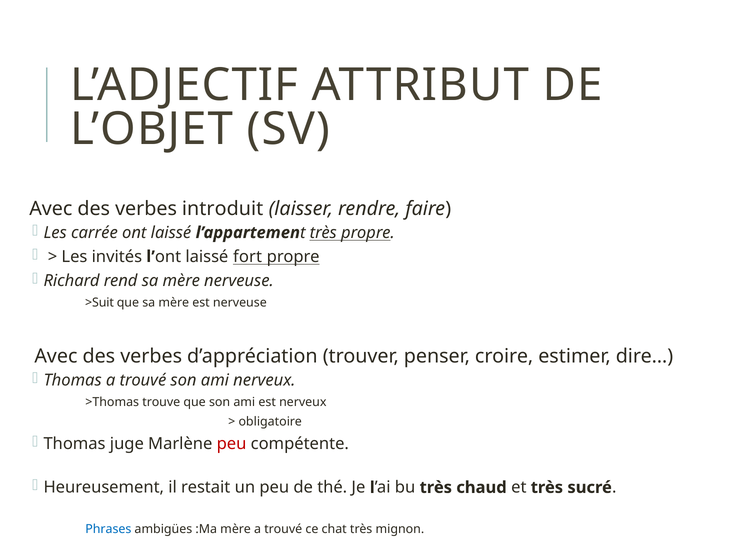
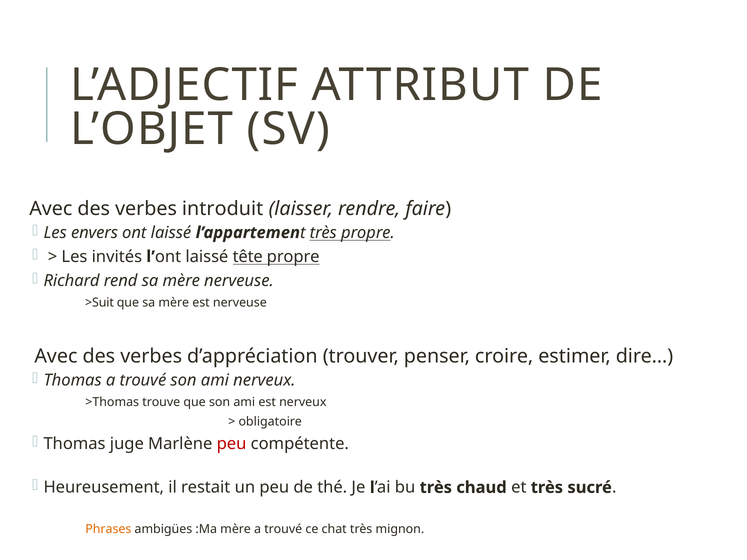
carrée: carrée -> envers
fort: fort -> tête
Phrases colour: blue -> orange
